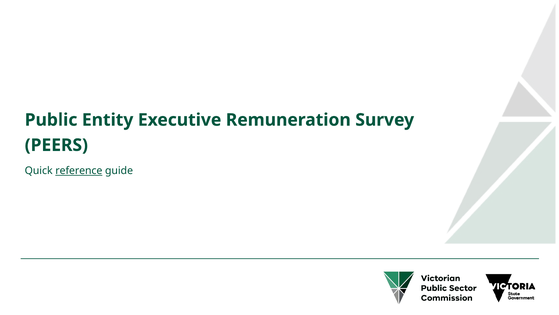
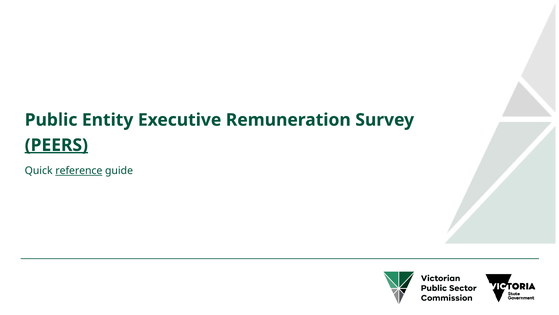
PEERS underline: none -> present
